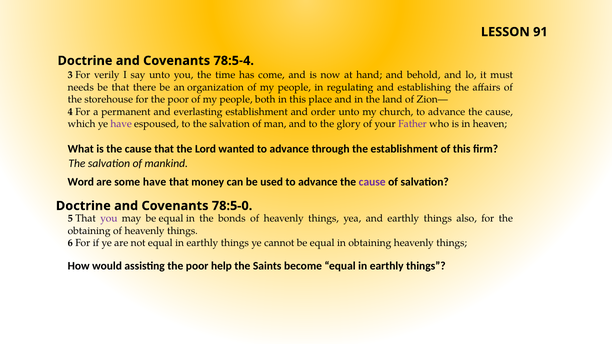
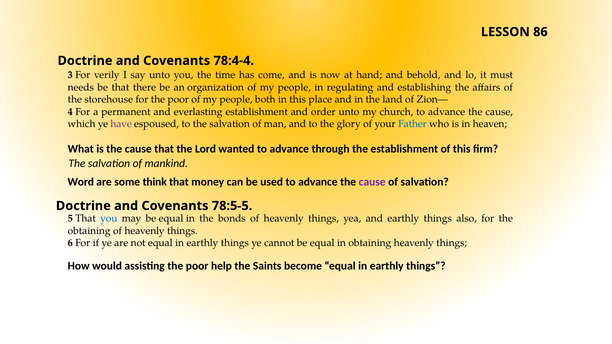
91: 91 -> 86
78:5-4: 78:5-4 -> 78:4-4
Father colour: purple -> blue
some have: have -> think
78:5-0: 78:5-0 -> 78:5-5
you at (109, 219) colour: purple -> blue
